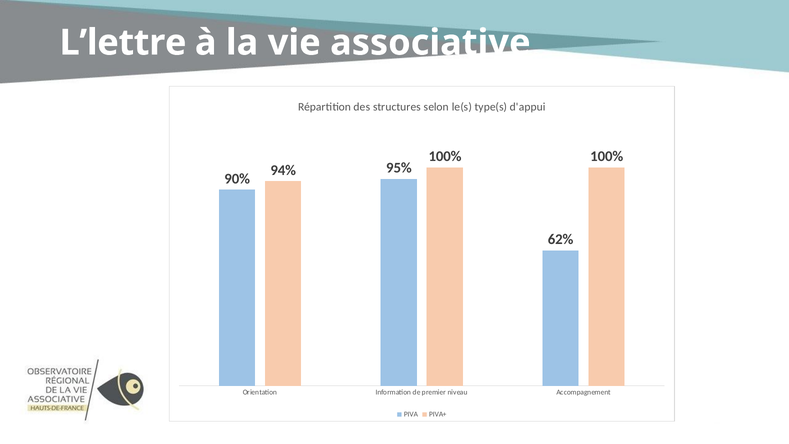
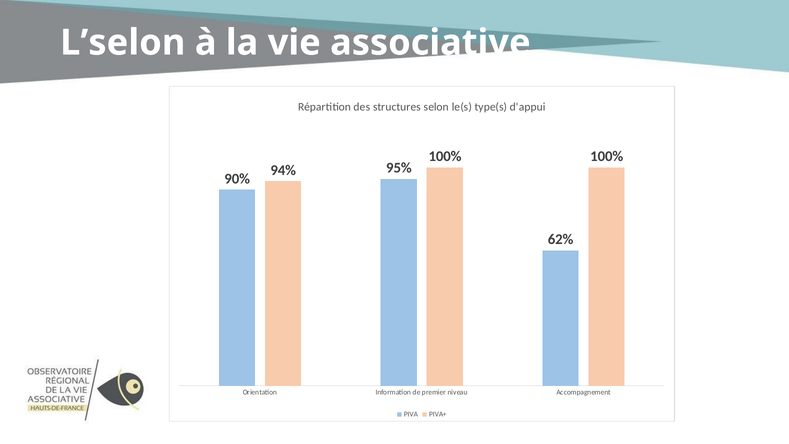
L’lettre: L’lettre -> L’selon
